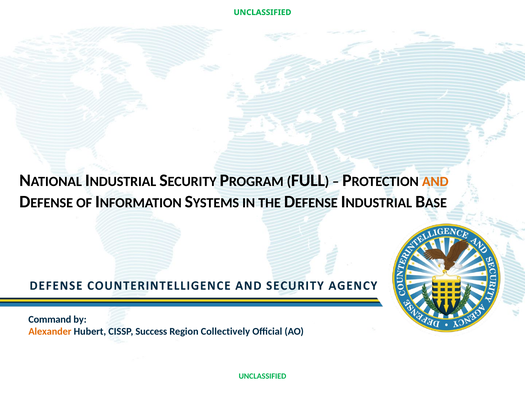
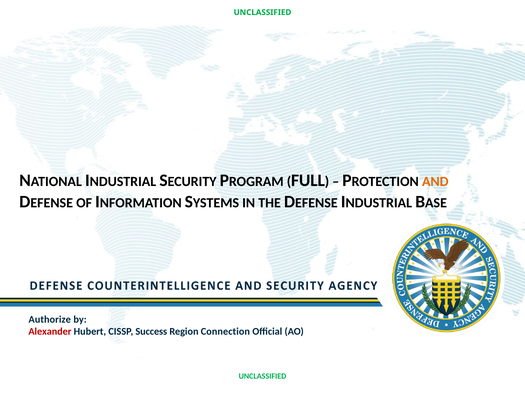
Command: Command -> Authorize
Alexander colour: orange -> red
Collectively: Collectively -> Connection
